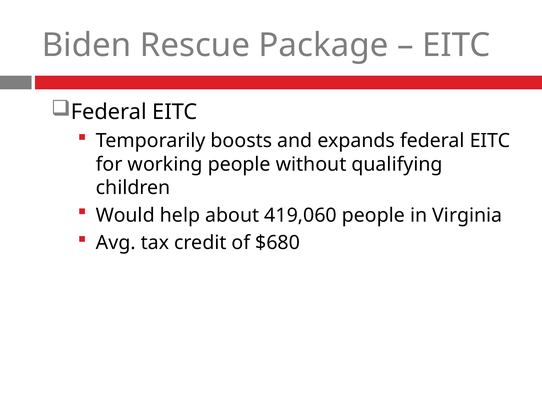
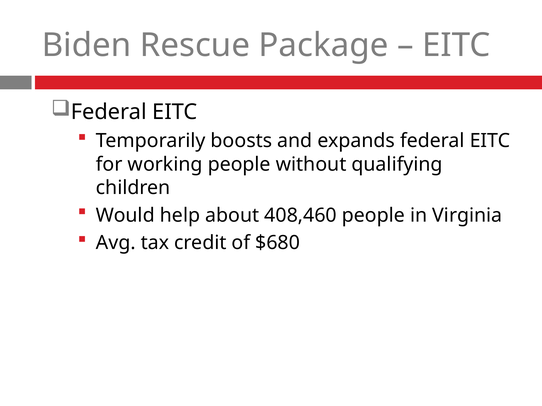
419,060: 419,060 -> 408,460
